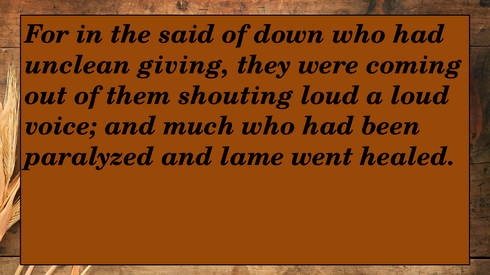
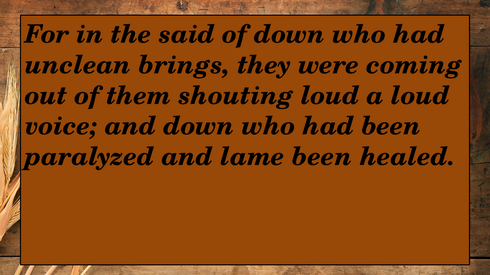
giving: giving -> brings
and much: much -> down
lame went: went -> been
